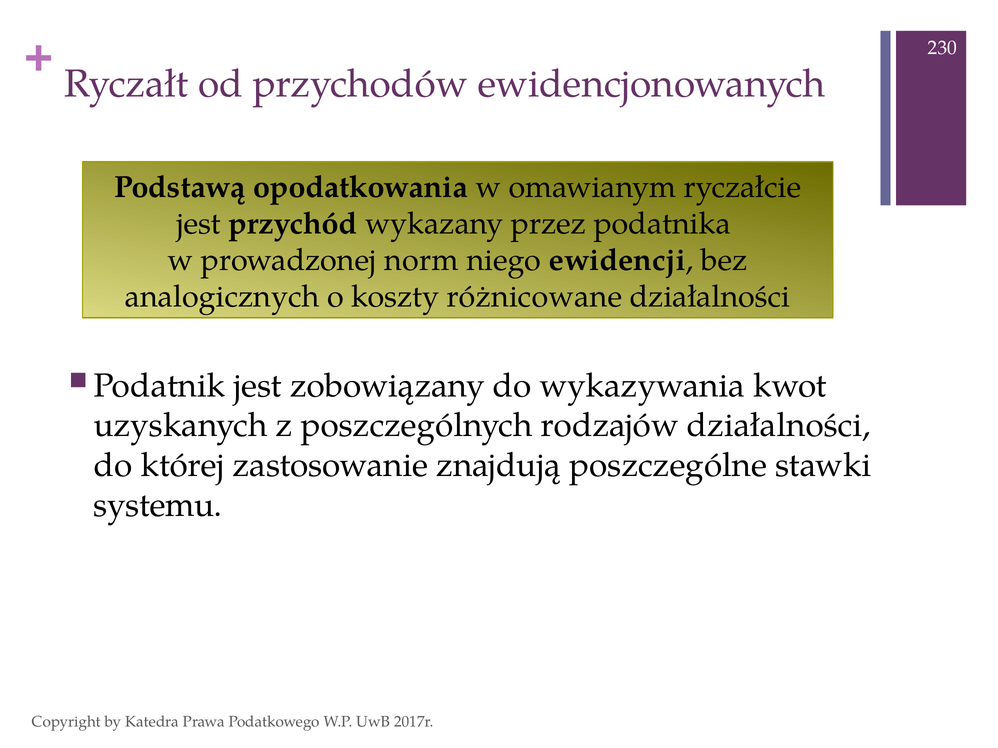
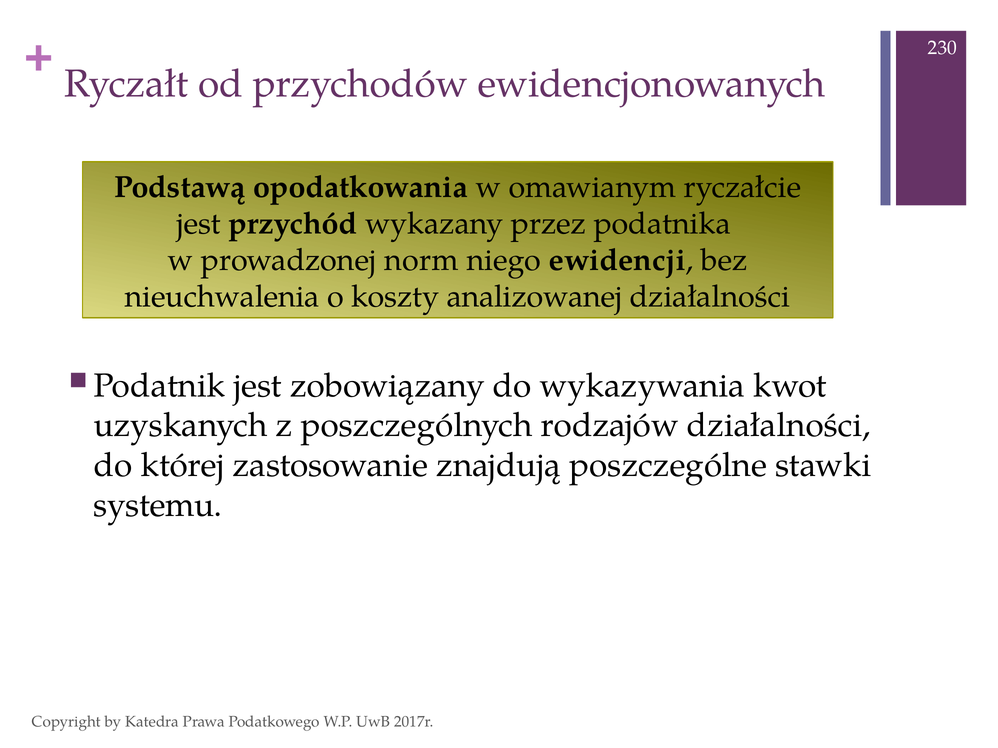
analogicznych: analogicznych -> nieuchwalenia
różnicowane: różnicowane -> analizowanej
